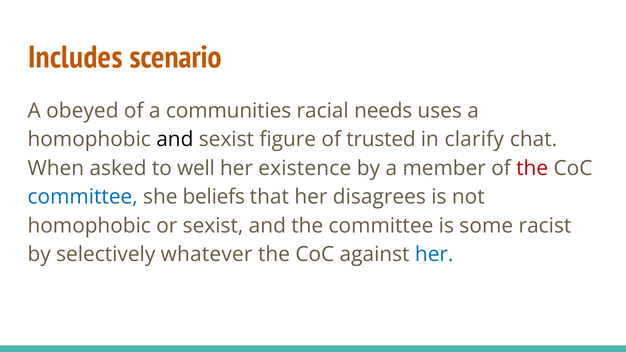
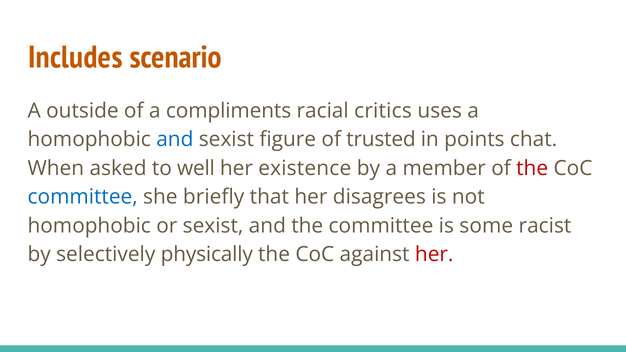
obeyed: obeyed -> outside
communities: communities -> compliments
needs: needs -> critics
and at (175, 139) colour: black -> blue
clarify: clarify -> points
beliefs: beliefs -> briefly
whatever: whatever -> physically
her at (434, 255) colour: blue -> red
